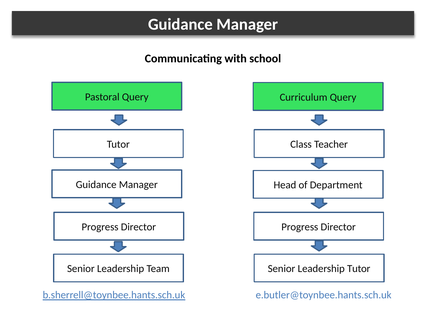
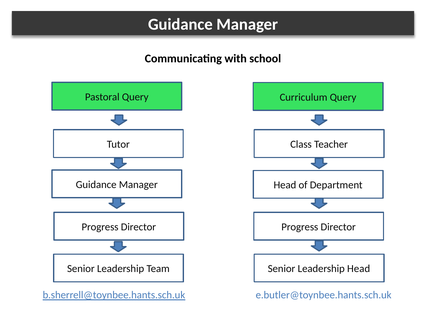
Leadership Tutor: Tutor -> Head
